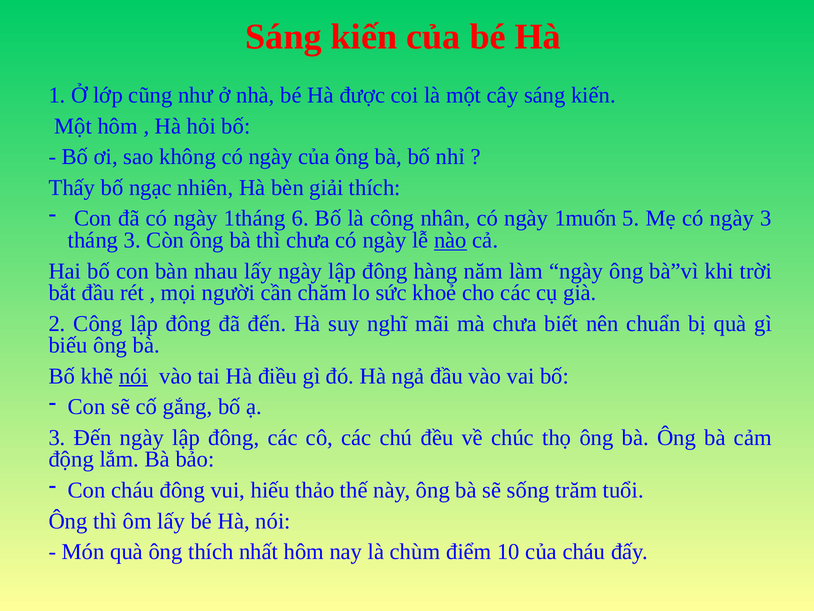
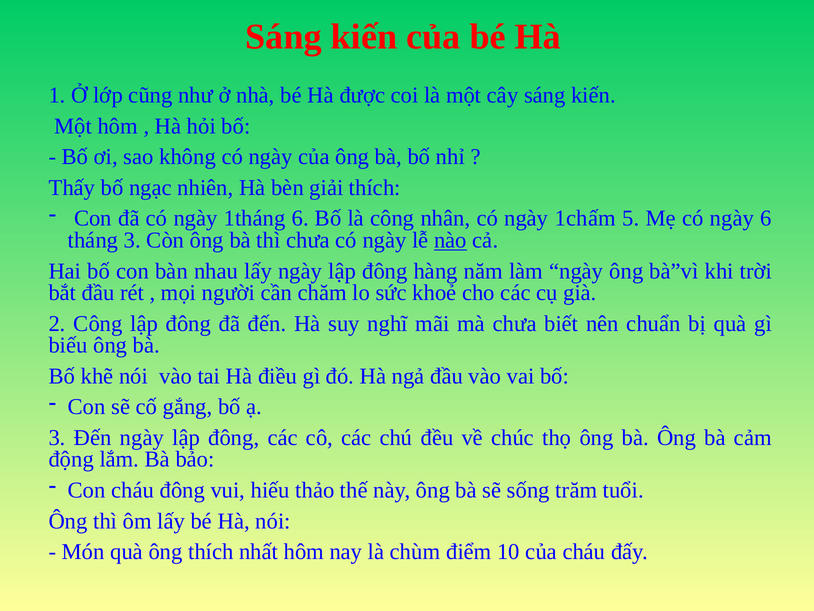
1muốn: 1muốn -> 1chấm
ngày 3: 3 -> 6
nói at (133, 376) underline: present -> none
